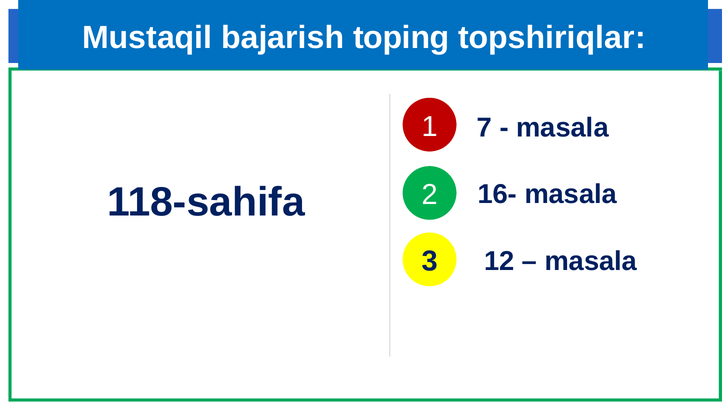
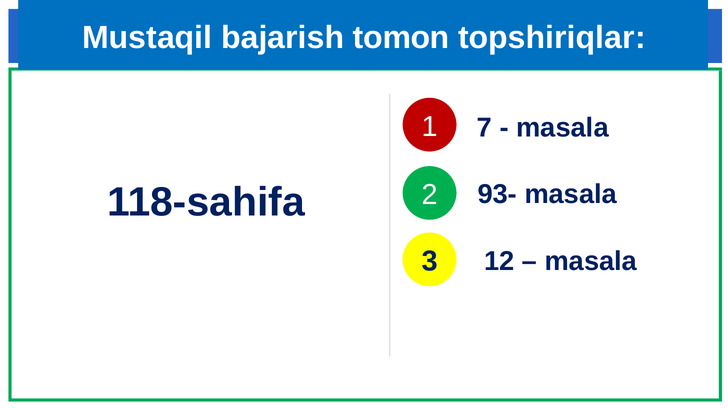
toping: toping -> tomon
16-: 16- -> 93-
